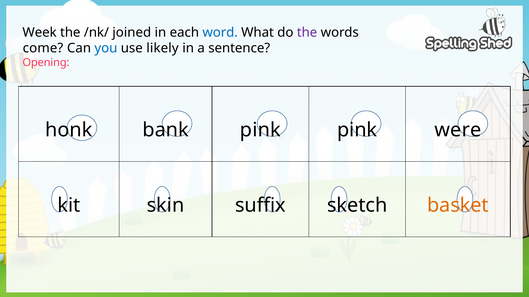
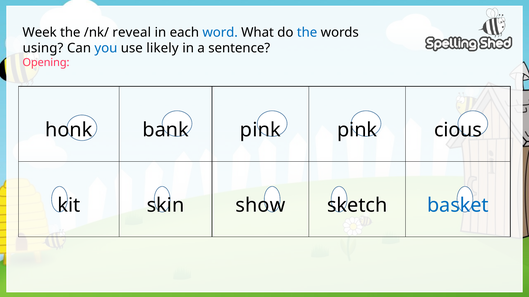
joined: joined -> reveal
the at (307, 32) colour: purple -> blue
come: come -> using
were: were -> cious
suffix: suffix -> show
basket colour: orange -> blue
